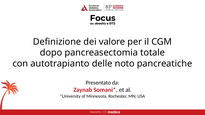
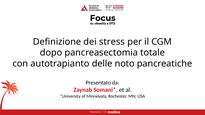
valore: valore -> stress
